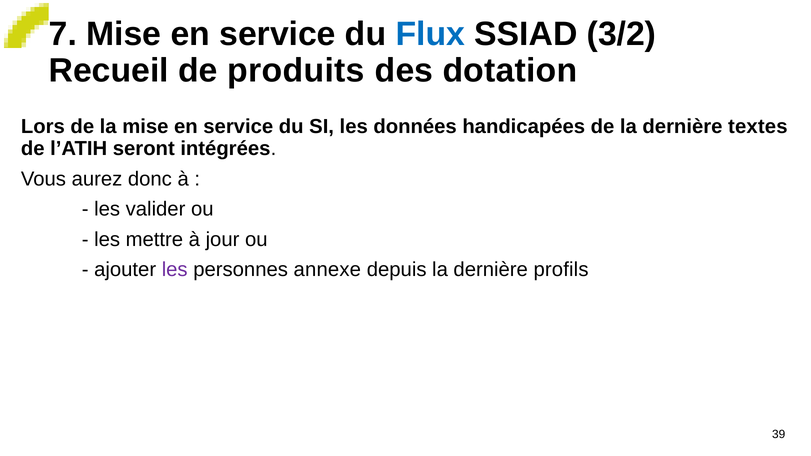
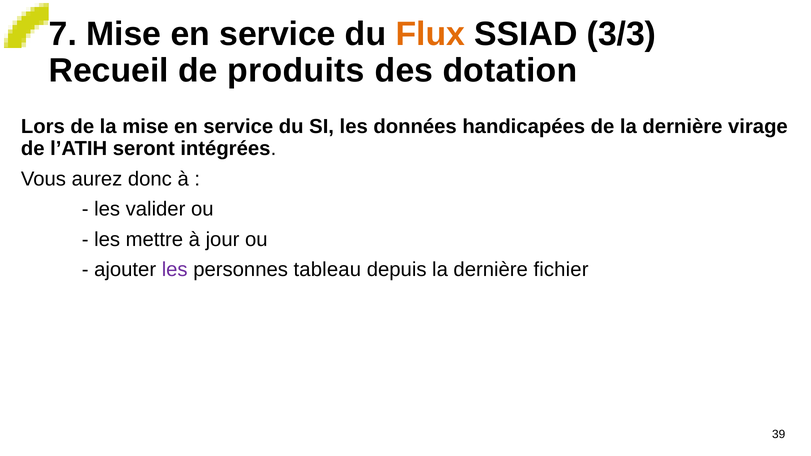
Flux colour: blue -> orange
3/2: 3/2 -> 3/3
textes: textes -> virage
annexe: annexe -> tableau
profils: profils -> fichier
